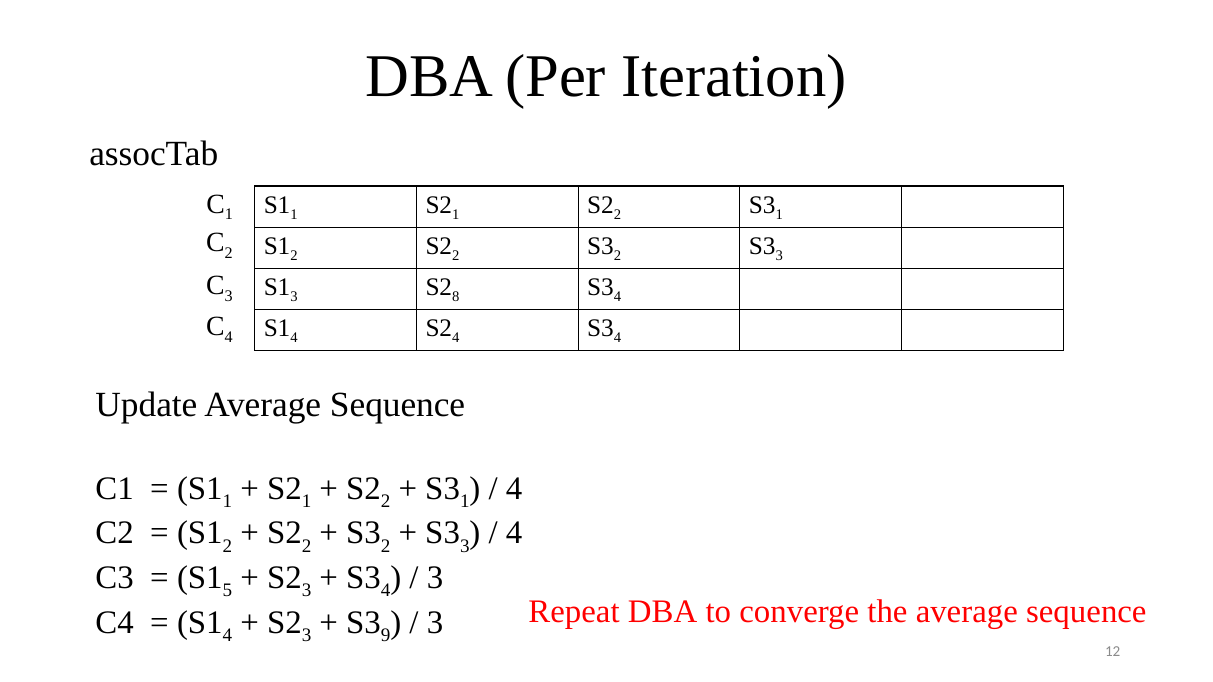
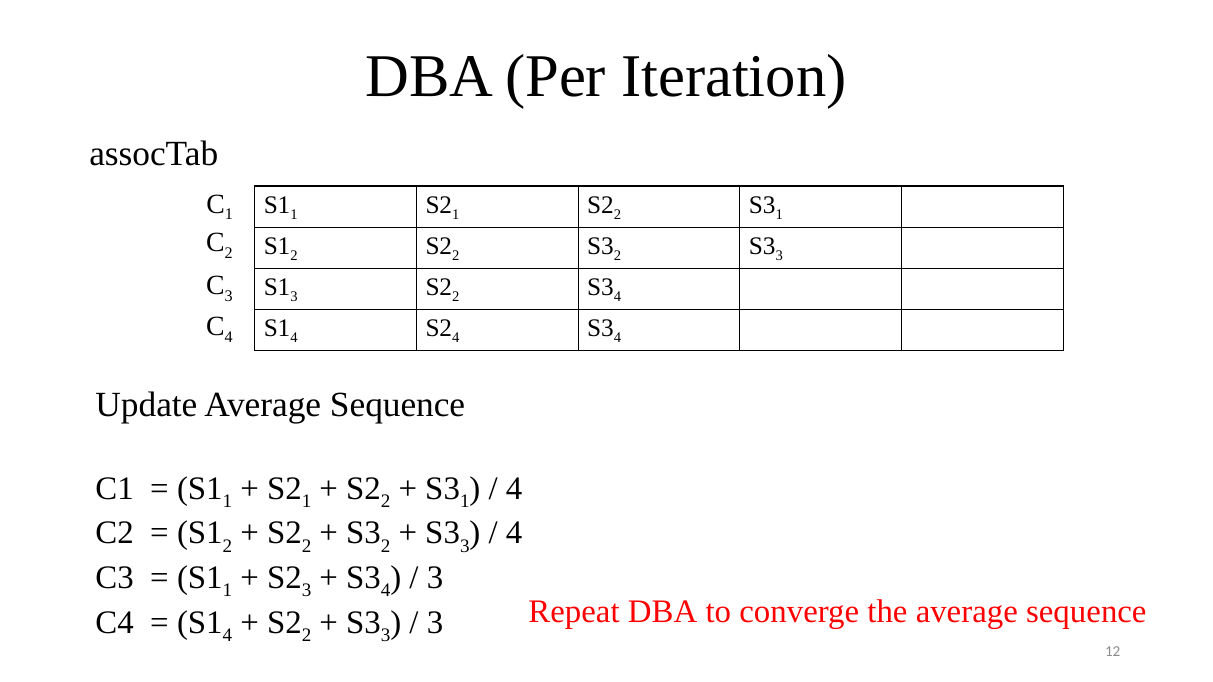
8 at (456, 297): 8 -> 2
5 at (227, 591): 5 -> 1
3 at (307, 636): 3 -> 2
9 at (386, 636): 9 -> 3
